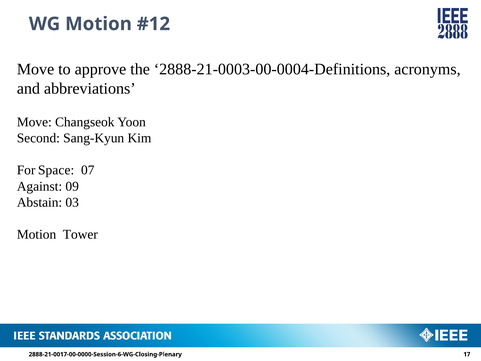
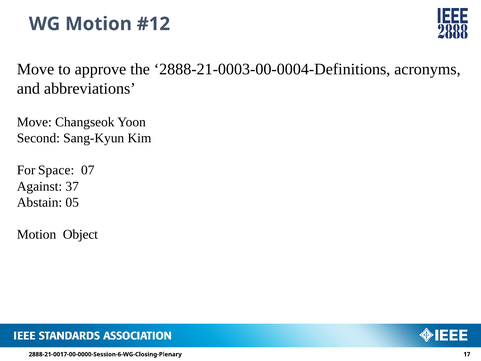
09: 09 -> 37
03: 03 -> 05
Tower: Tower -> Object
